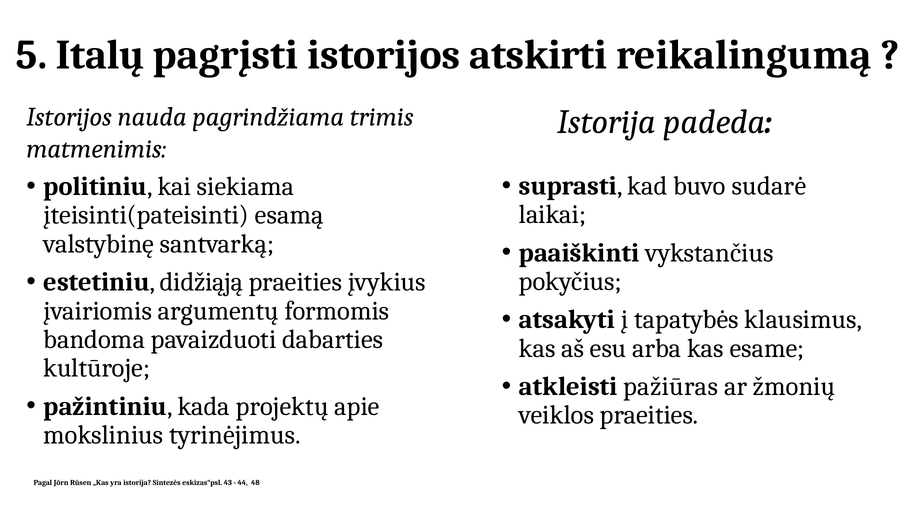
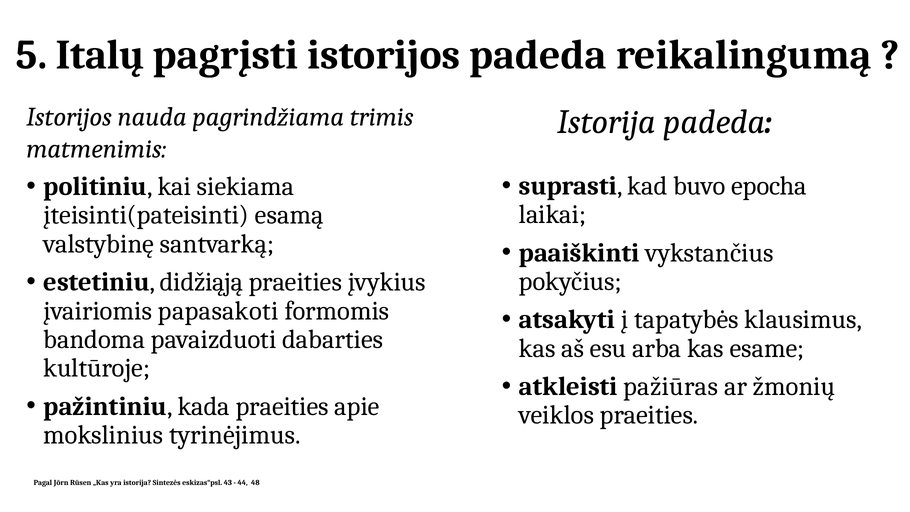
istorijos atskirti: atskirti -> padeda
sudarė: sudarė -> epocha
argumentų: argumentų -> papasakoti
kada projektų: projektų -> praeities
